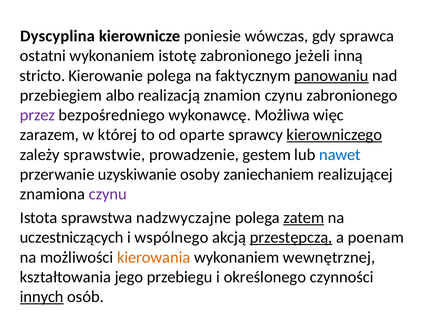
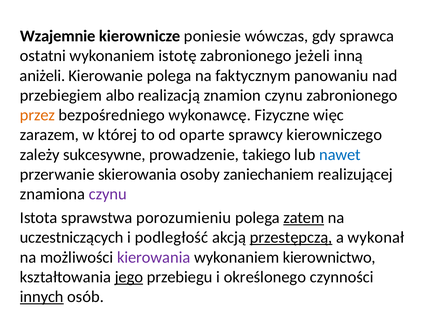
Dyscyplina: Dyscyplina -> Wzajemnie
stricto: stricto -> aniżeli
panowaniu underline: present -> none
przez colour: purple -> orange
Możliwa: Możliwa -> Fizyczne
kierowniczego underline: present -> none
sprawstwie: sprawstwie -> sukcesywne
gestem: gestem -> takiego
uzyskiwanie: uzyskiwanie -> skierowania
nadzwyczajne: nadzwyczajne -> porozumieniu
wspólnego: wspólnego -> podległość
poenam: poenam -> wykonał
kierowania colour: orange -> purple
wewnętrznej: wewnętrznej -> kierownictwo
jego underline: none -> present
